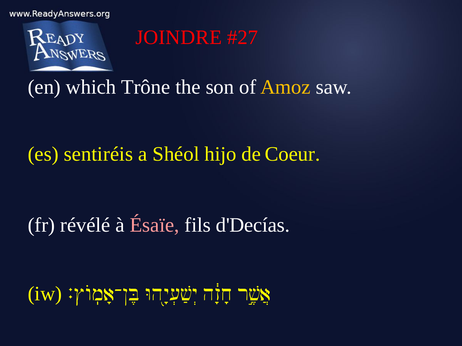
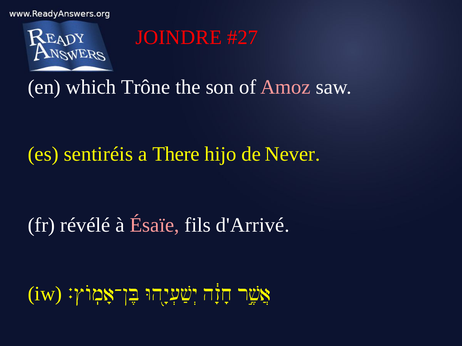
Amoz colour: yellow -> pink
Shéol: Shéol -> There
Coeur: Coeur -> Never
d'Decías: d'Decías -> d'Arrivé
